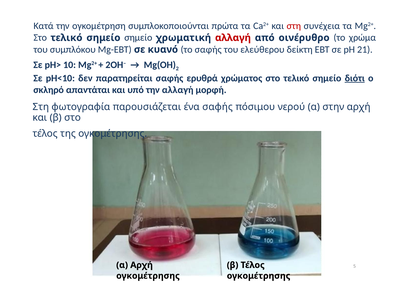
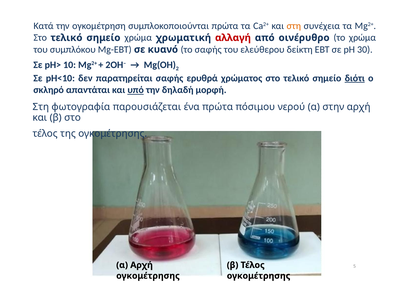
στη at (294, 26) colour: red -> orange
σημείο σημείο: σημείο -> χρώμα
21: 21 -> 30
υπό underline: none -> present
την αλλαγή: αλλαγή -> δηλαδή
ένα σαφής: σαφής -> πρώτα
